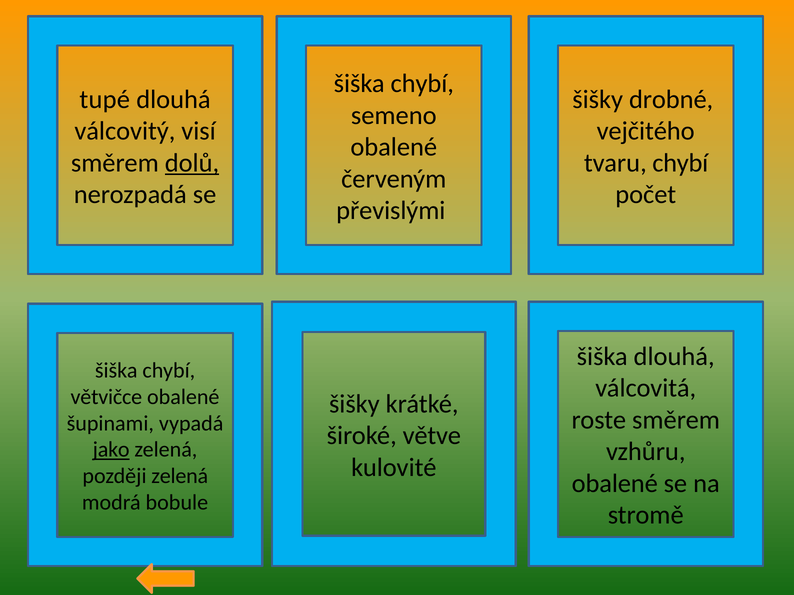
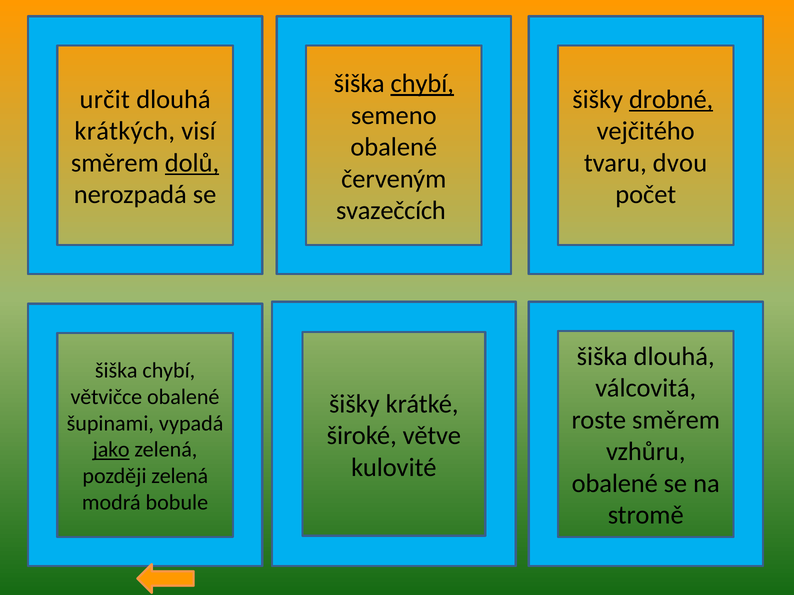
chybí at (422, 84) underline: none -> present
tupé: tupé -> určit
drobné underline: none -> present
válcovitý: válcovitý -> krátkých
tvaru chybí: chybí -> dvou
převislými: převislými -> svazečcích
